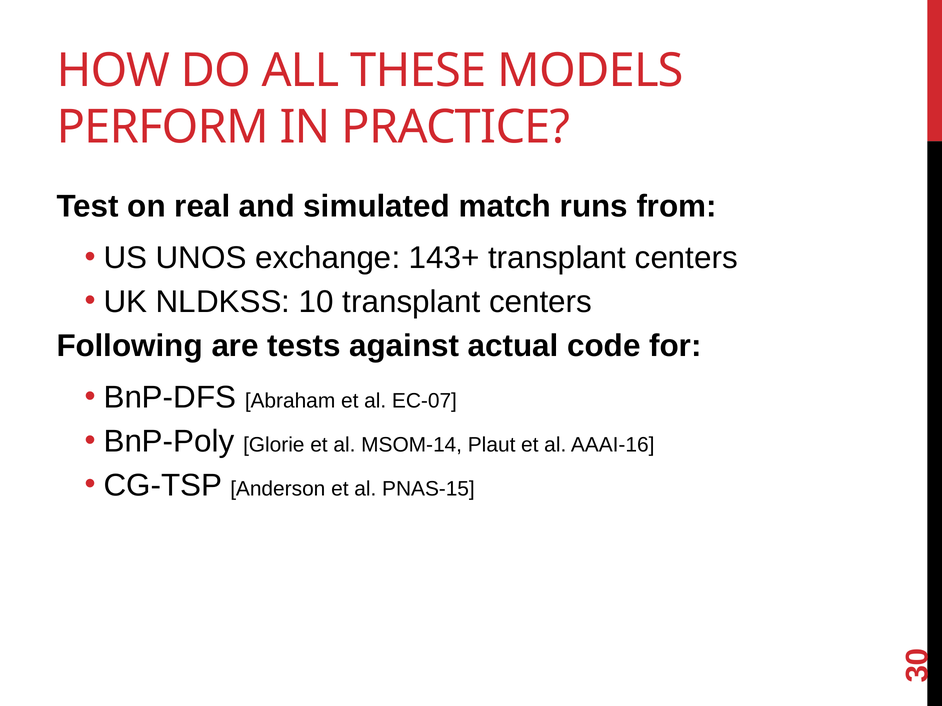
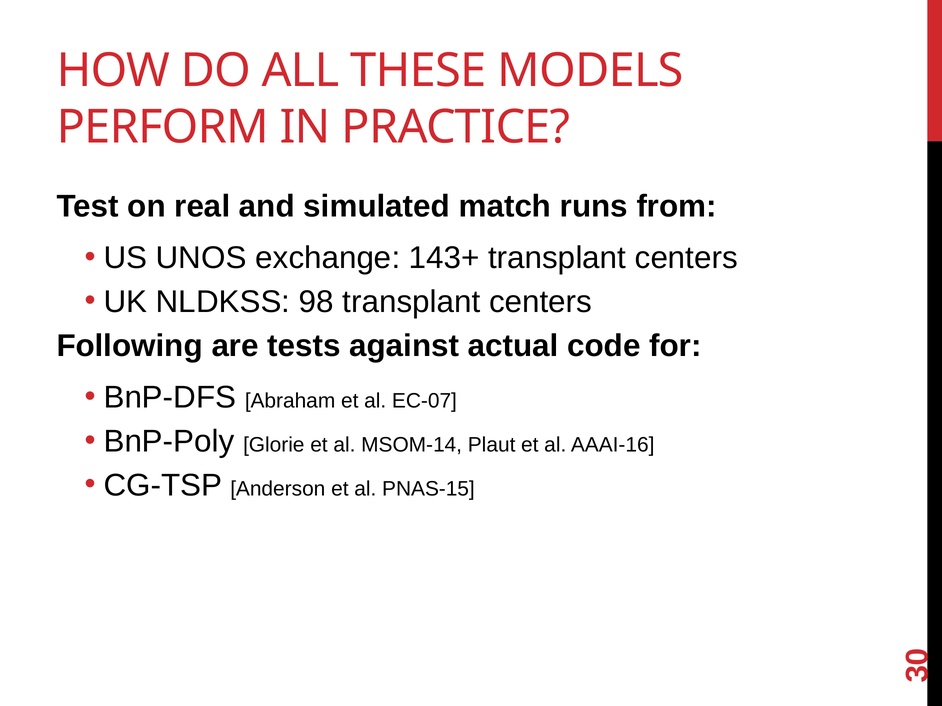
10: 10 -> 98
